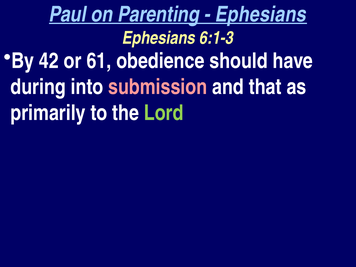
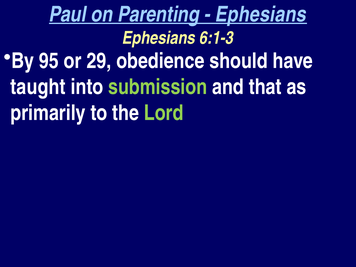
42: 42 -> 95
61: 61 -> 29
during: during -> taught
submission colour: pink -> light green
